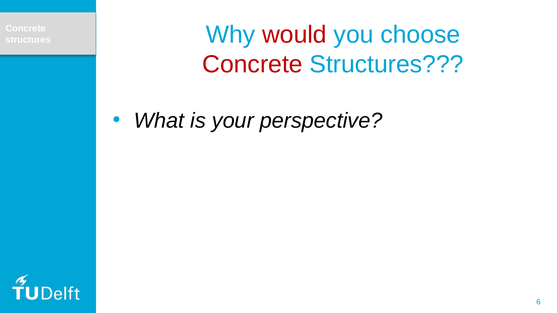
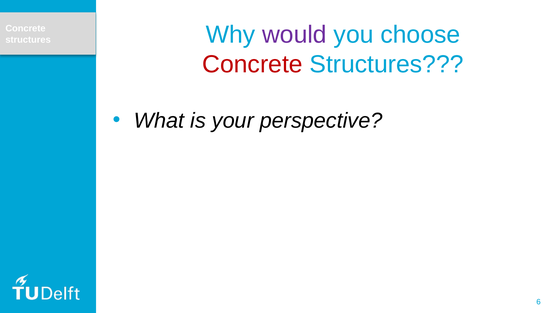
would colour: red -> purple
